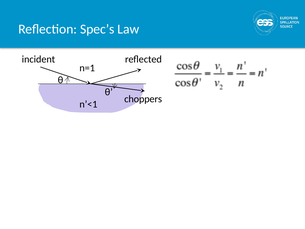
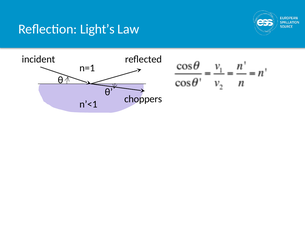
Spec’s: Spec’s -> Light’s
